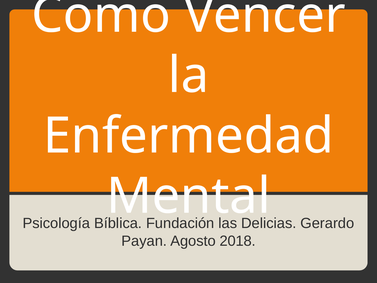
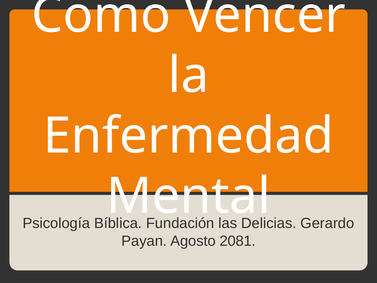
2018: 2018 -> 2081
